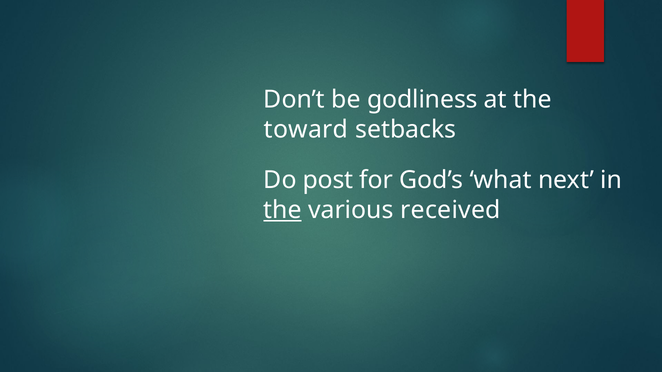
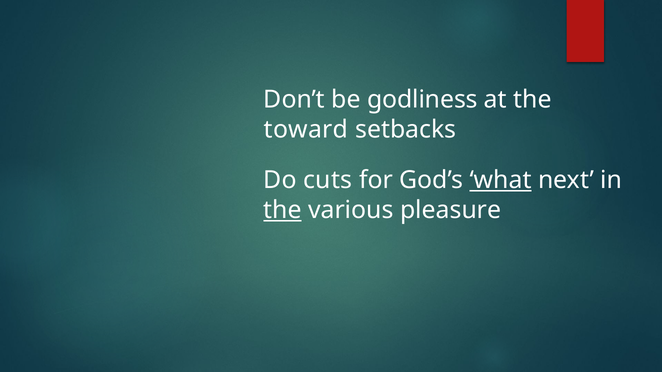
post: post -> cuts
what underline: none -> present
received: received -> pleasure
